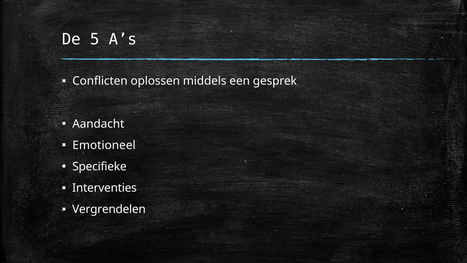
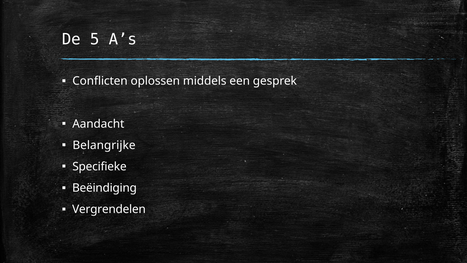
Emotioneel: Emotioneel -> Belangrijke
Interventies: Interventies -> Beëindiging
